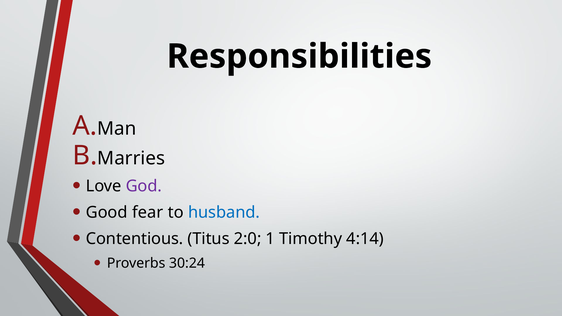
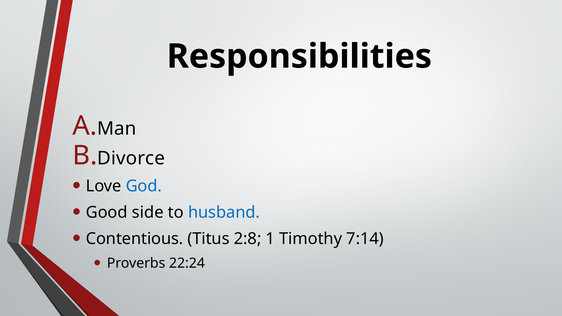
Marries: Marries -> Divorce
God colour: purple -> blue
fear: fear -> side
2:0: 2:0 -> 2:8
4:14: 4:14 -> 7:14
30:24: 30:24 -> 22:24
